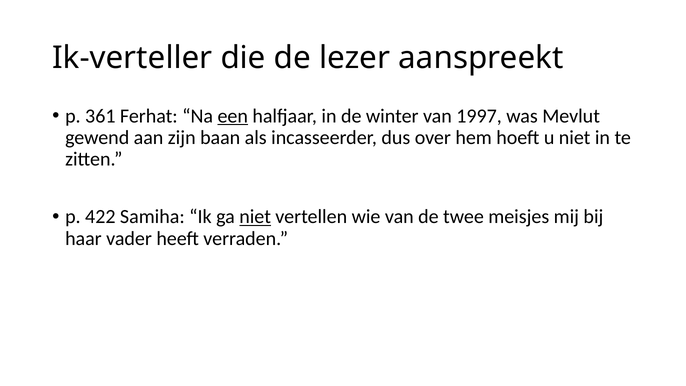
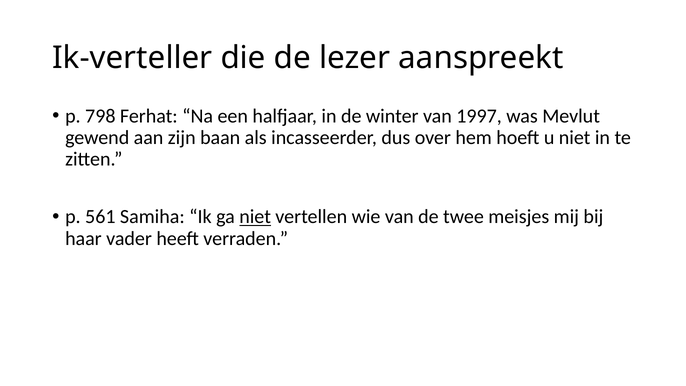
361: 361 -> 798
een underline: present -> none
422: 422 -> 561
